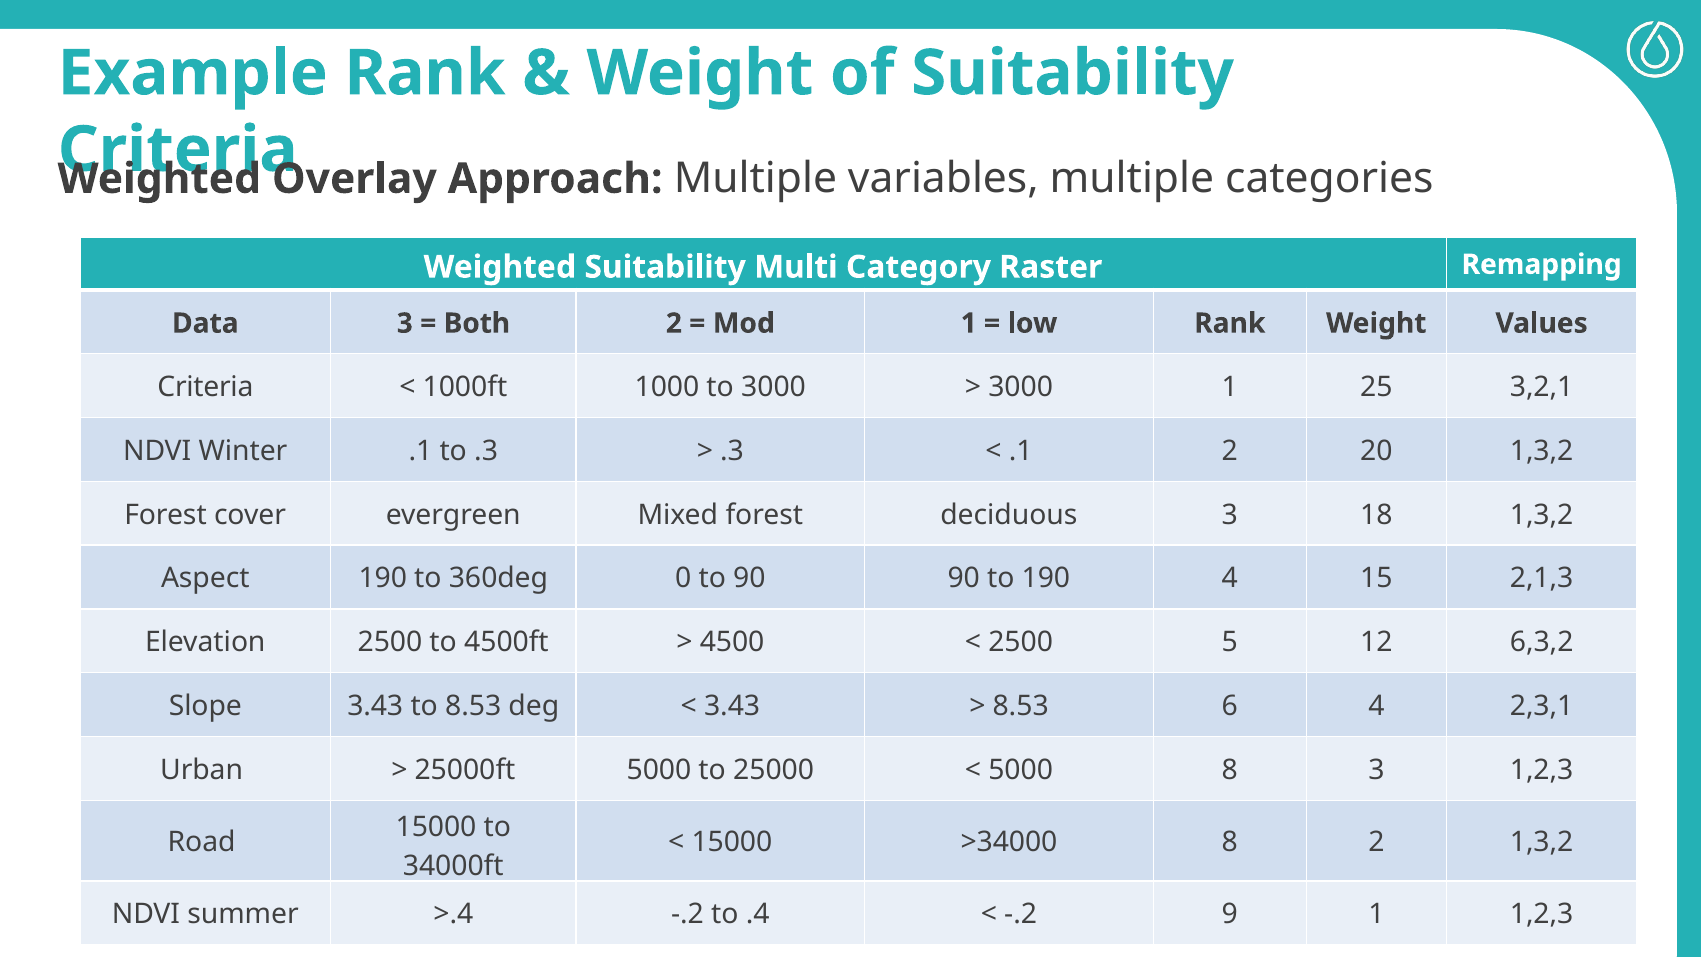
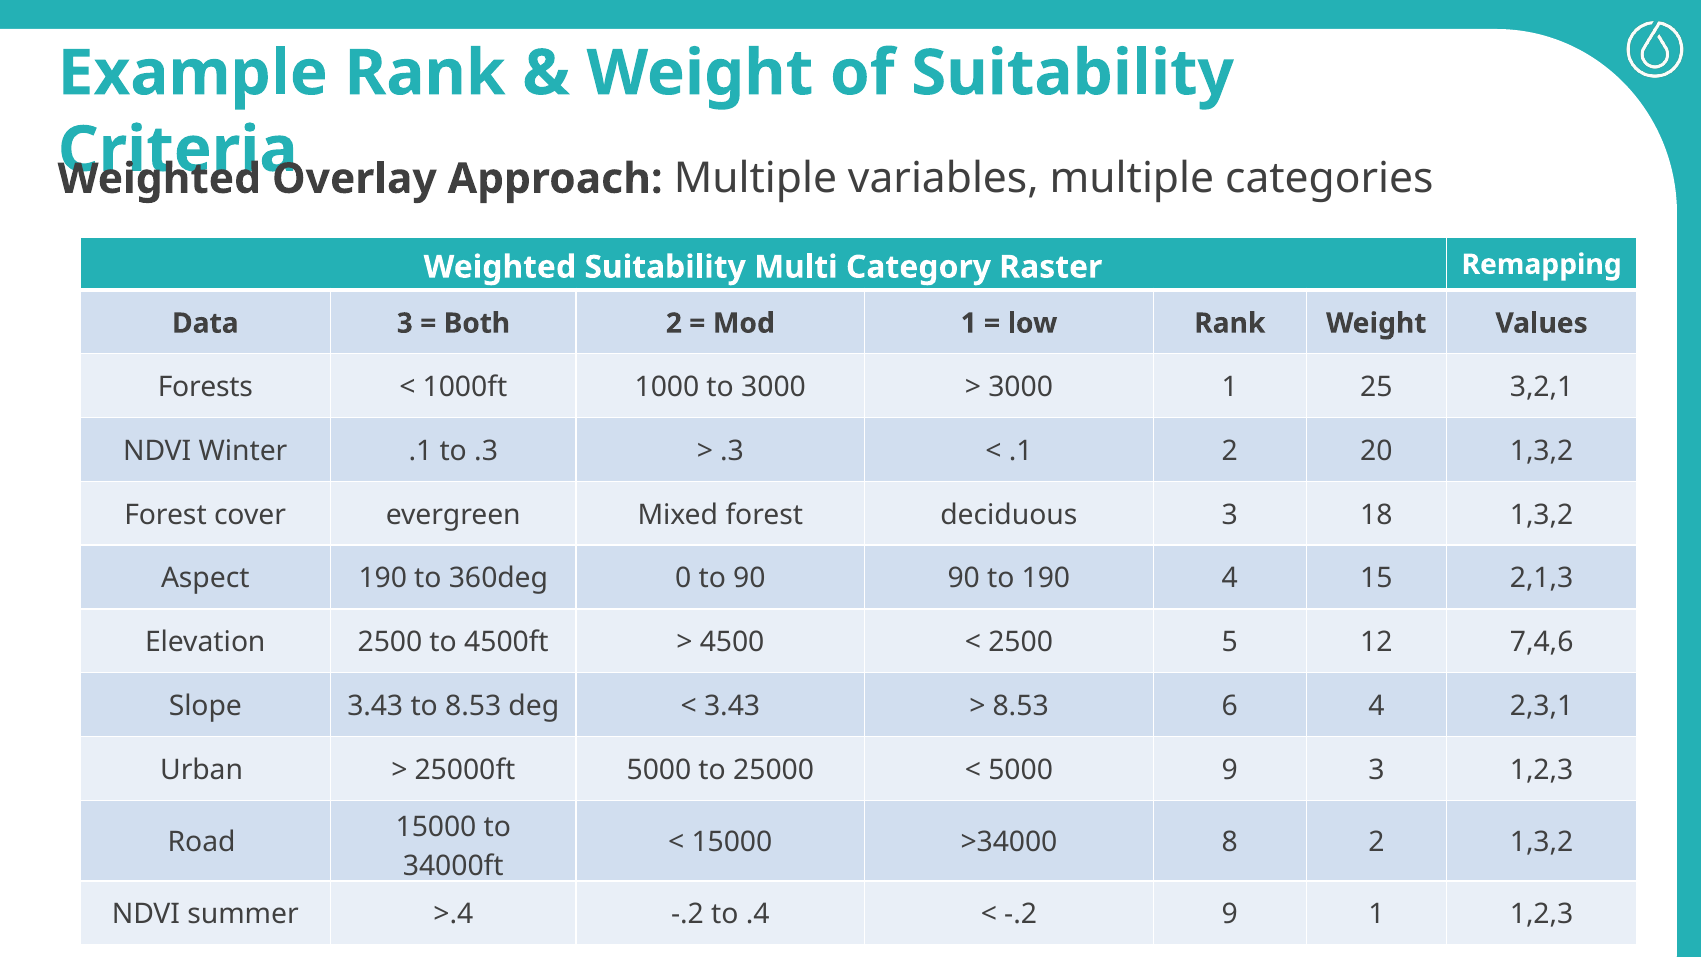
Criteria at (205, 387): Criteria -> Forests
6,3,2: 6,3,2 -> 7,4,6
5000 8: 8 -> 9
